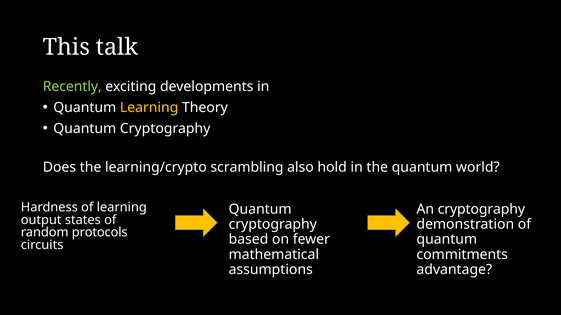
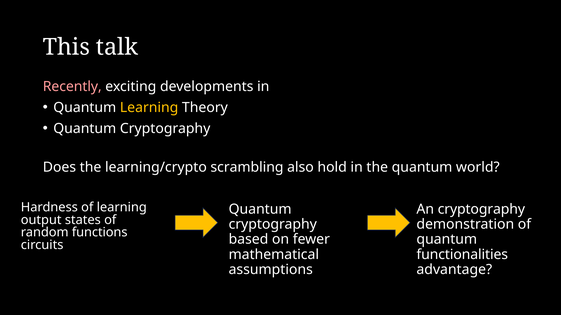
Recently colour: light green -> pink
protocols: protocols -> functions
commitments: commitments -> functionalities
